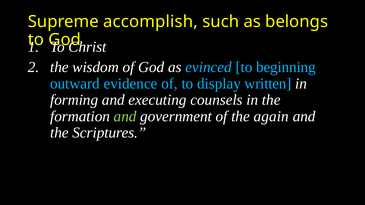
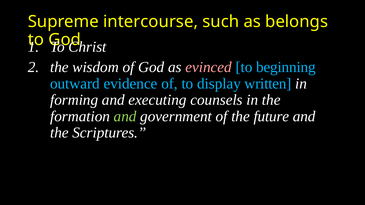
accomplish: accomplish -> intercourse
evinced colour: light blue -> pink
again: again -> future
